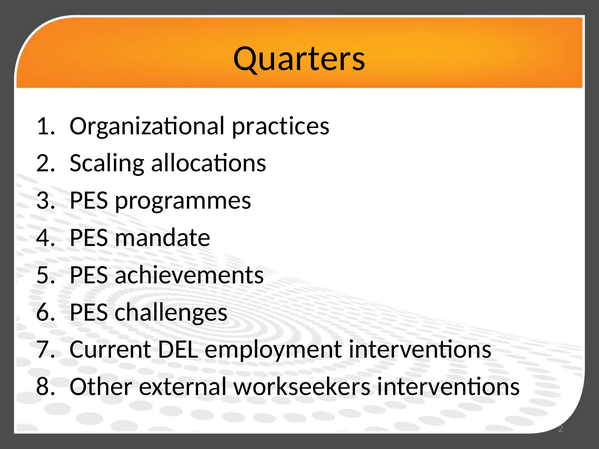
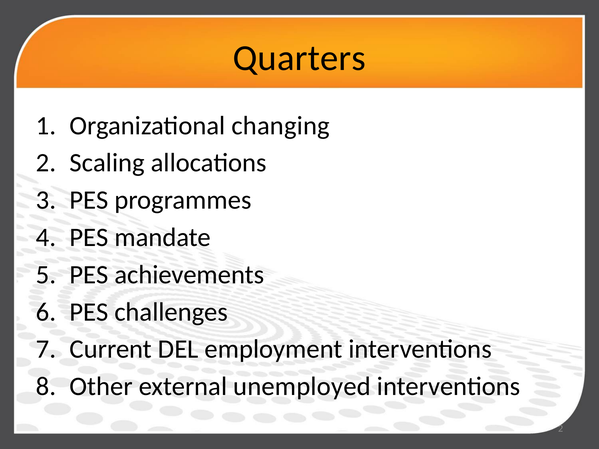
practices: practices -> changing
workseekers: workseekers -> unemployed
